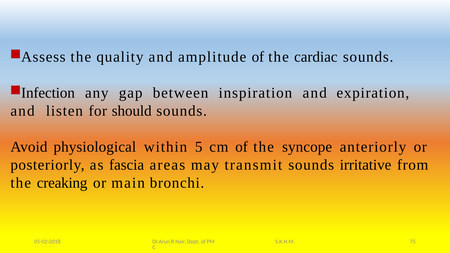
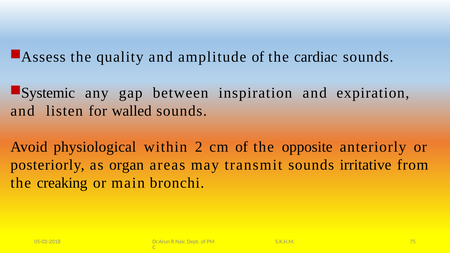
Infection: Infection -> Systemic
should: should -> walled
5: 5 -> 2
syncope: syncope -> opposite
fascia: fascia -> organ
